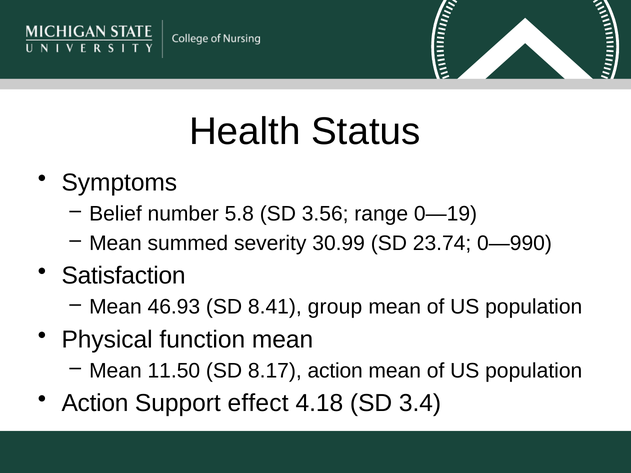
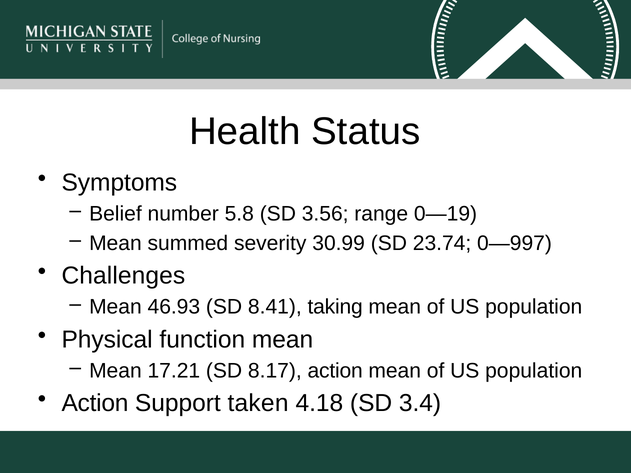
0—990: 0—990 -> 0—997
Satisfaction: Satisfaction -> Challenges
group: group -> taking
11.50: 11.50 -> 17.21
effect: effect -> taken
